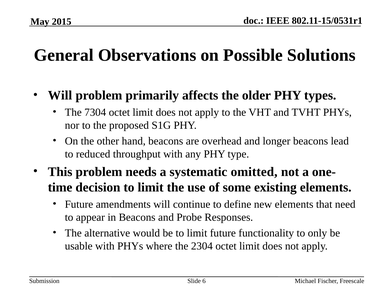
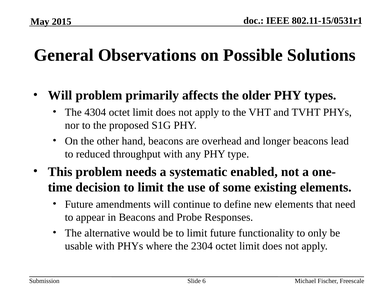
7304: 7304 -> 4304
omitted: omitted -> enabled
